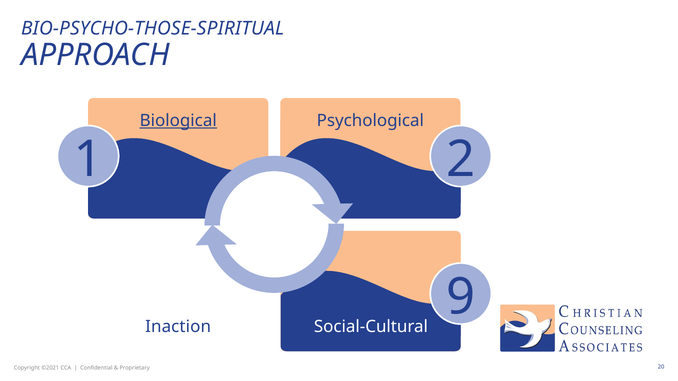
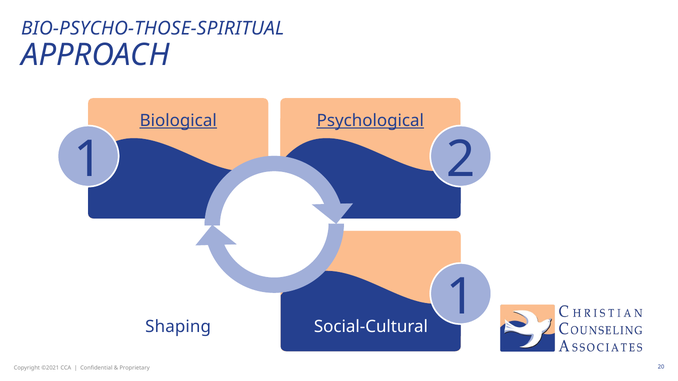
Psychological underline: none -> present
Inaction: Inaction -> Shaping
Social-Cultural 9: 9 -> 1
